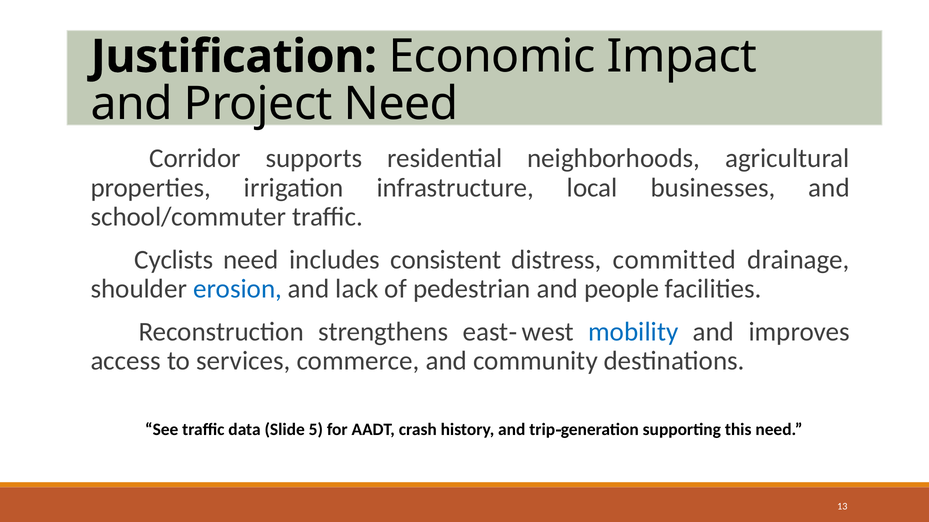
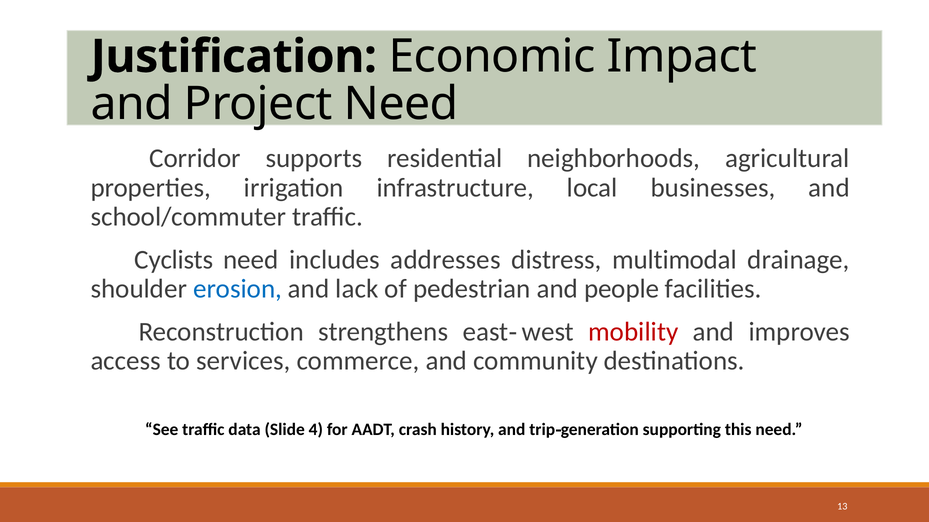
consistent: consistent -> addresses
committed: committed -> multimodal
mobility colour: blue -> red
5: 5 -> 4
